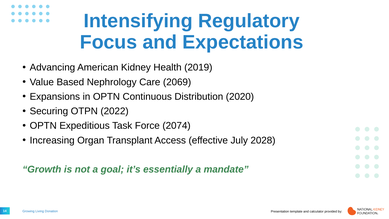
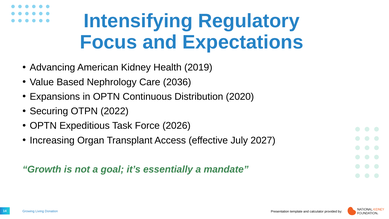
2069: 2069 -> 2036
2074: 2074 -> 2026
2028: 2028 -> 2027
